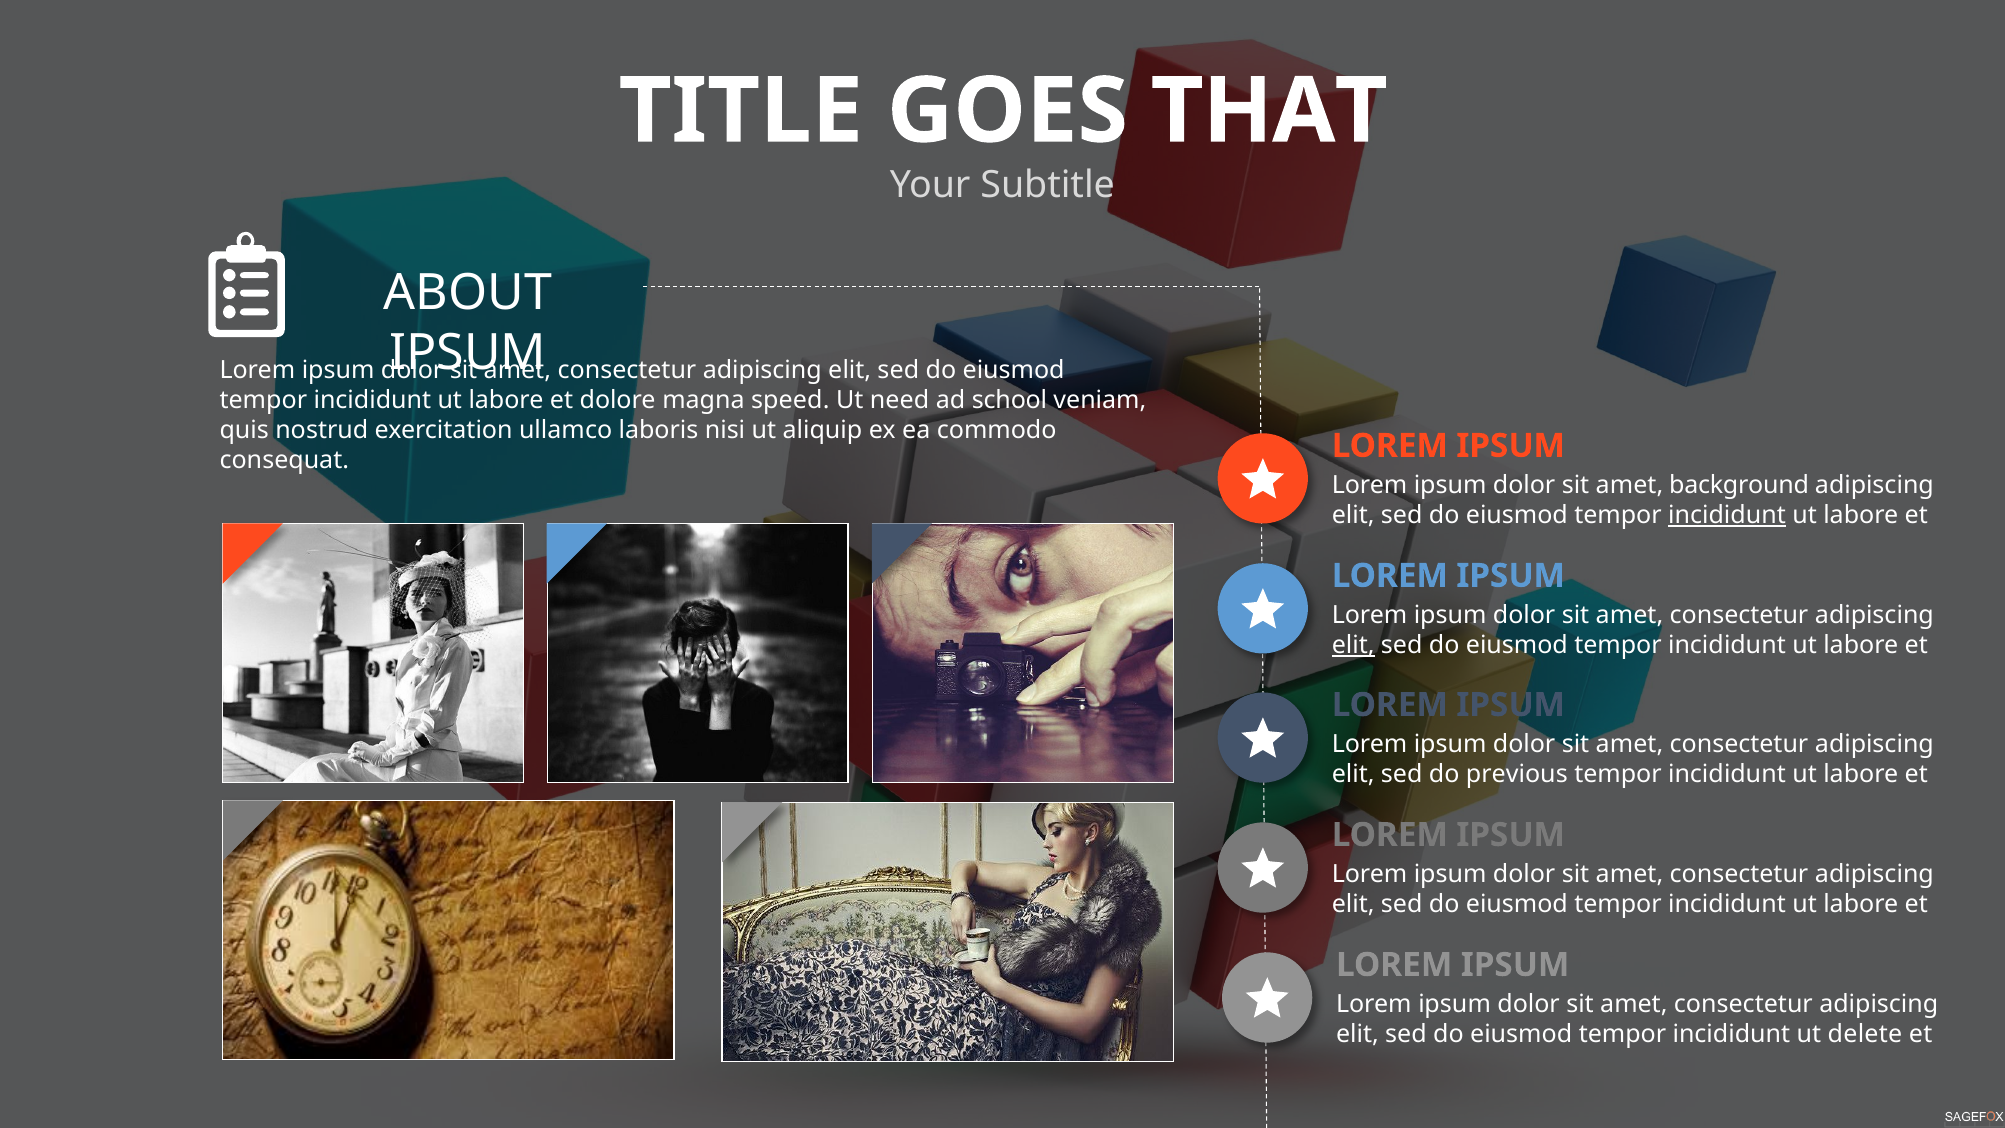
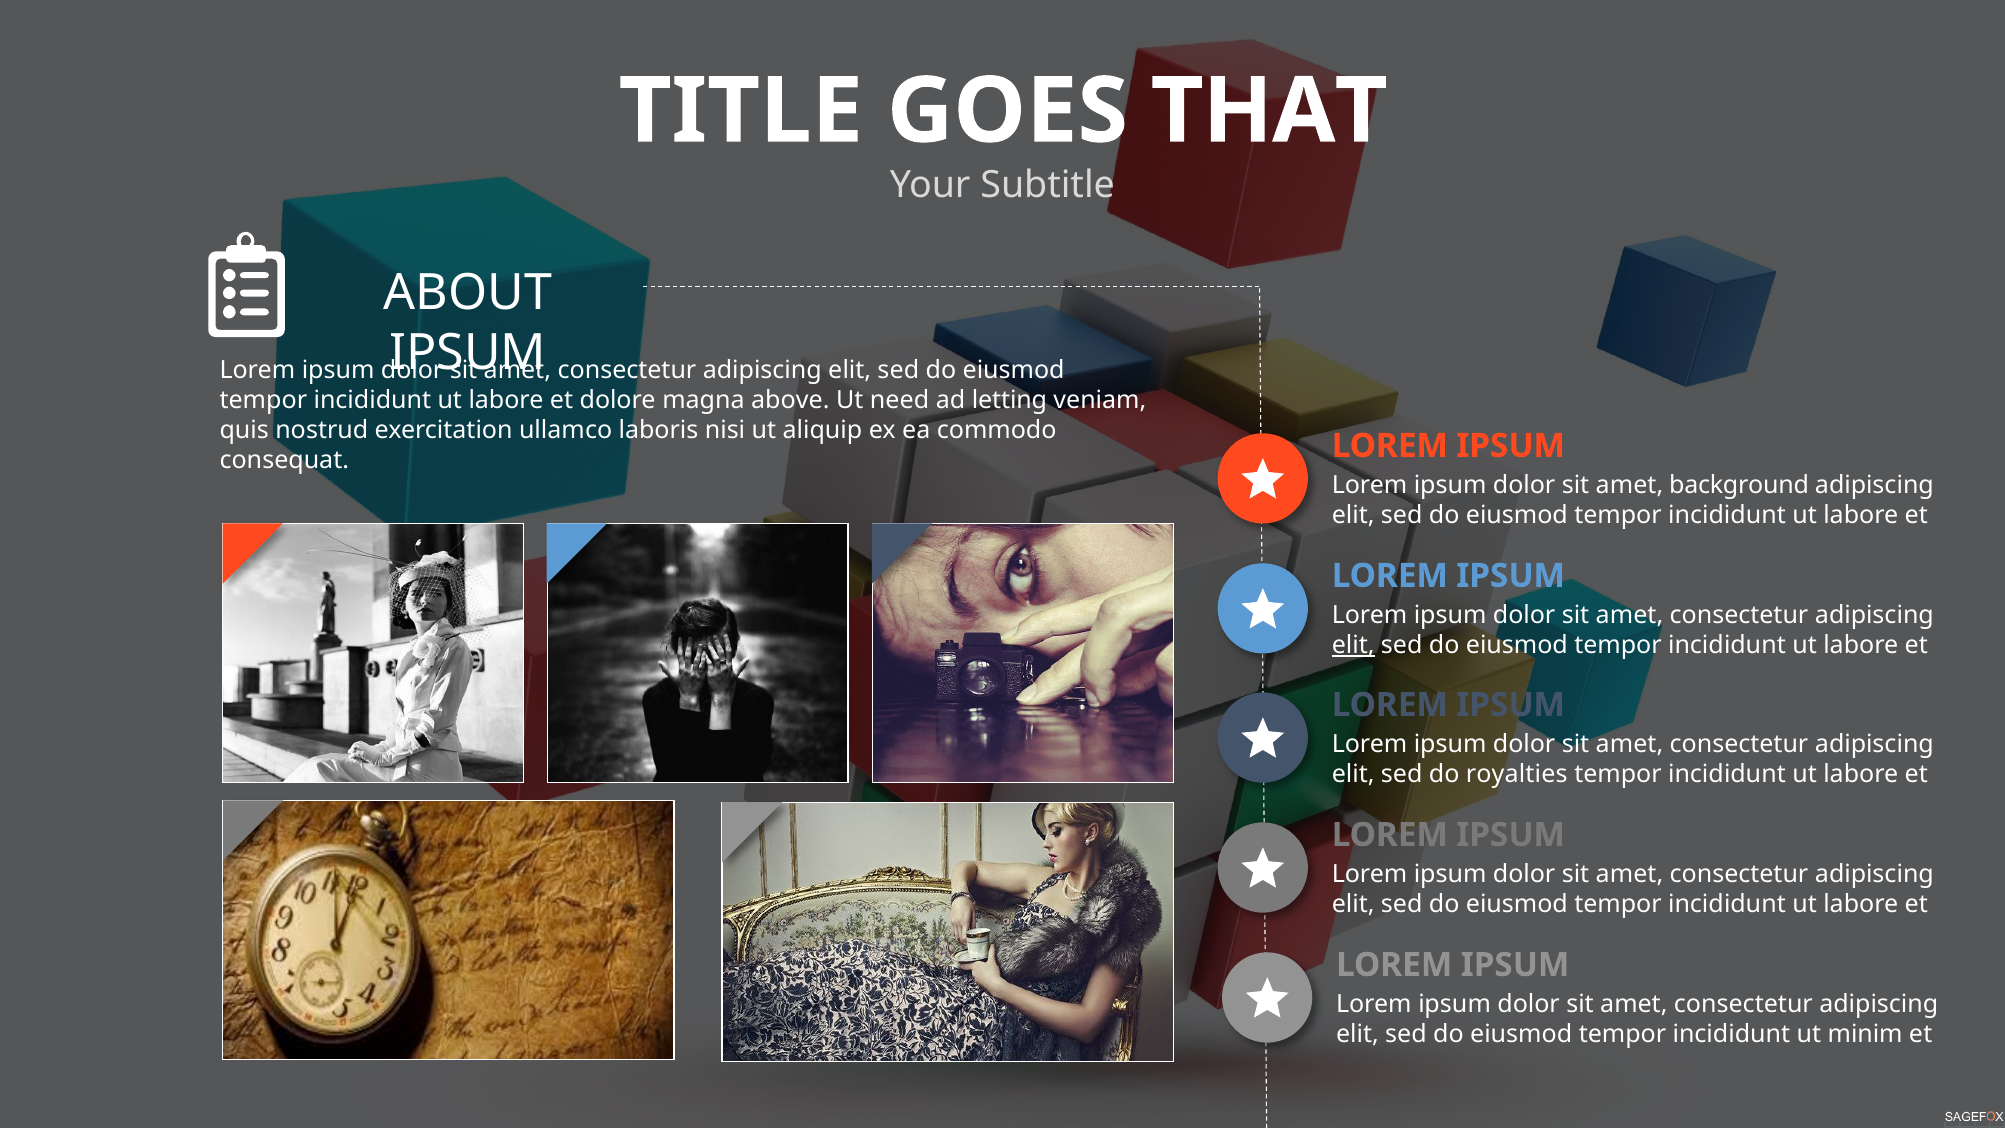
speed: speed -> above
school: school -> letting
incididunt at (1727, 515) underline: present -> none
previous: previous -> royalties
delete: delete -> minim
